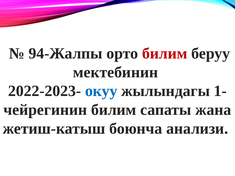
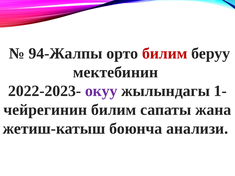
окуу colour: blue -> purple
